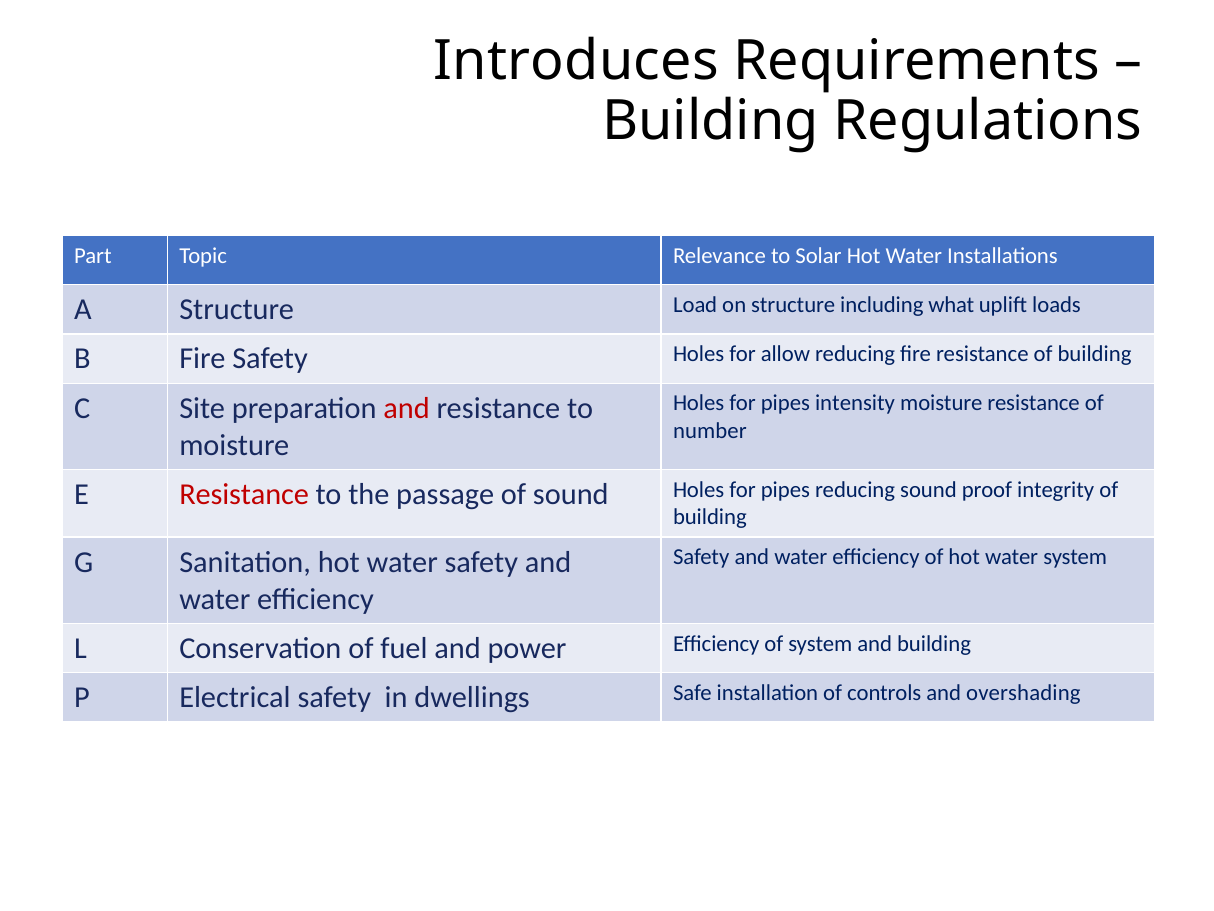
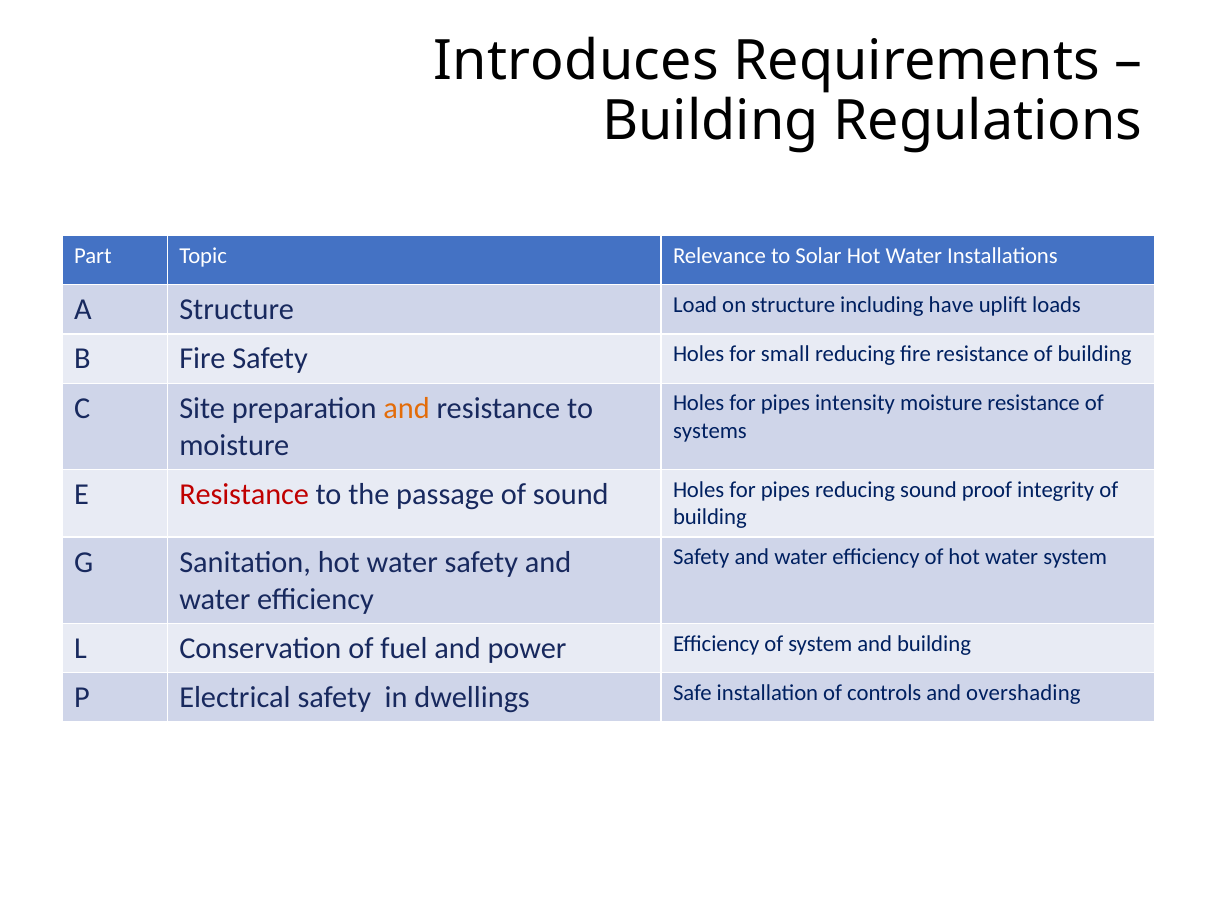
what: what -> have
allow: allow -> small
and at (407, 408) colour: red -> orange
number: number -> systems
